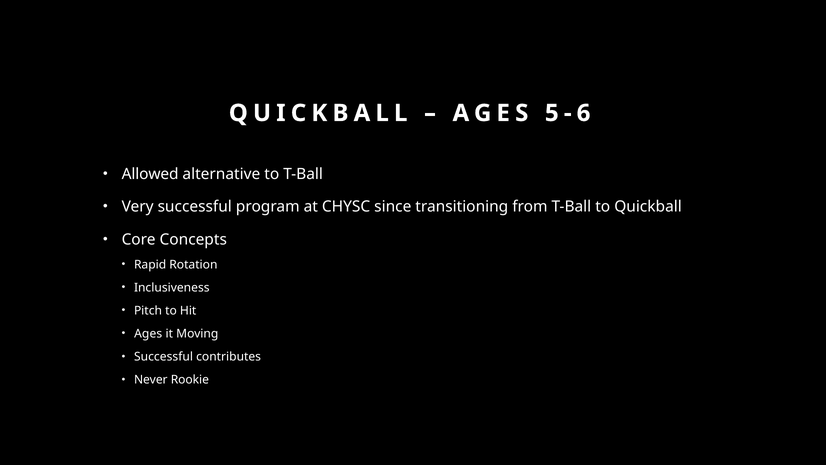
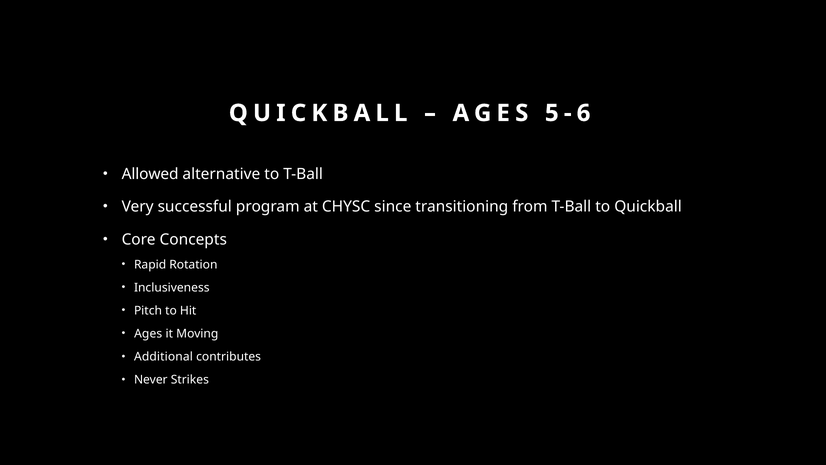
Successful at (164, 357): Successful -> Additional
Rookie: Rookie -> Strikes
